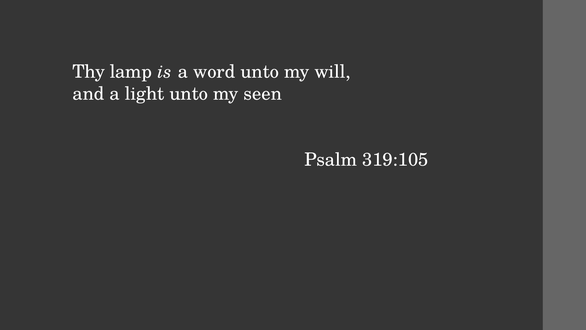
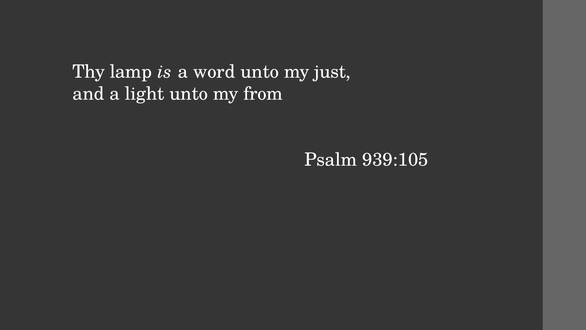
will: will -> just
seen: seen -> from
319:105: 319:105 -> 939:105
